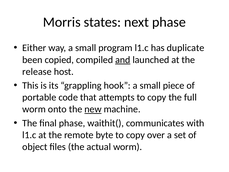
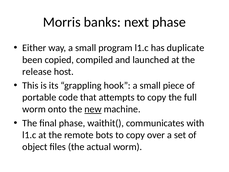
states: states -> banks
and underline: present -> none
byte: byte -> bots
